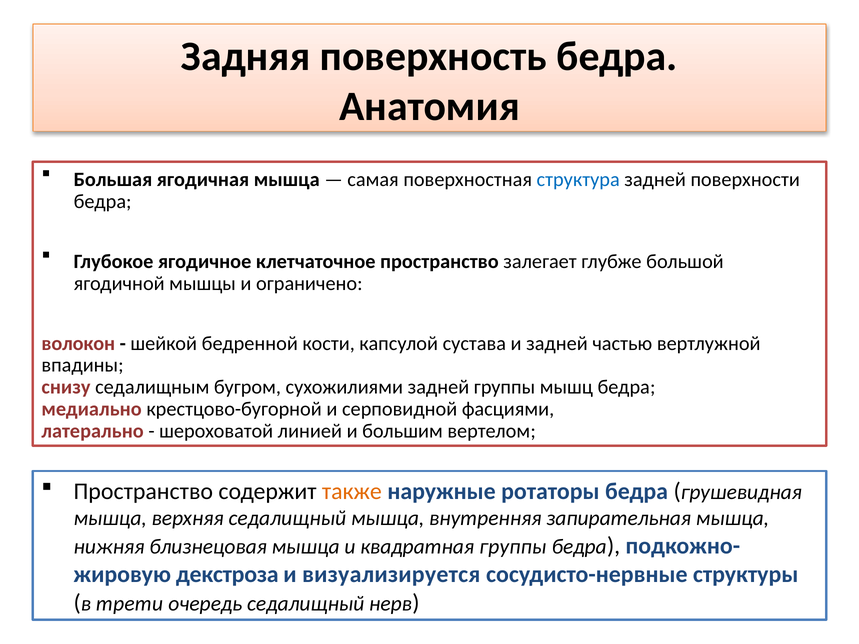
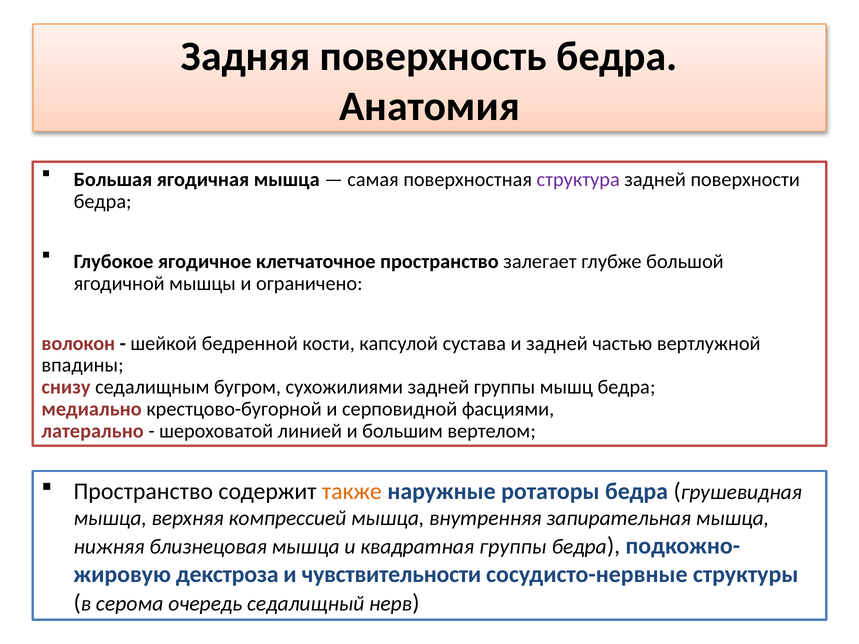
структура colour: blue -> purple
верхняя седалищный: седалищный -> компрессией
визуализируется: визуализируется -> чувствительности
трети: трети -> серома
